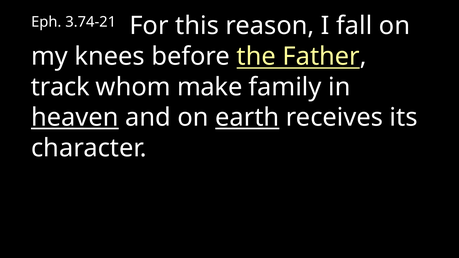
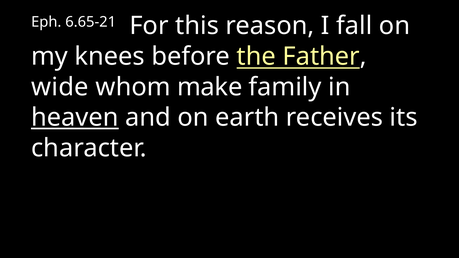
3.74-21: 3.74-21 -> 6.65-21
track: track -> wide
earth underline: present -> none
